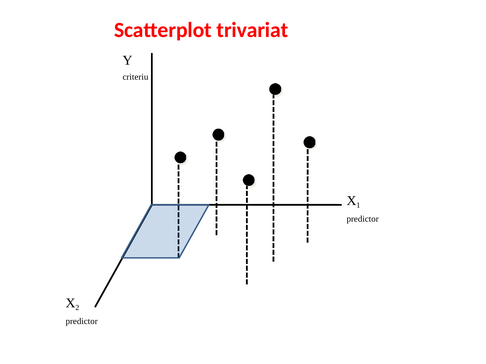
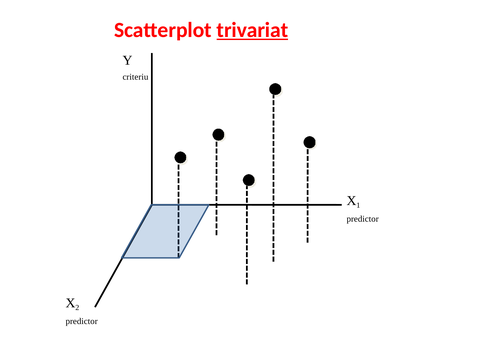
trivariat underline: none -> present
